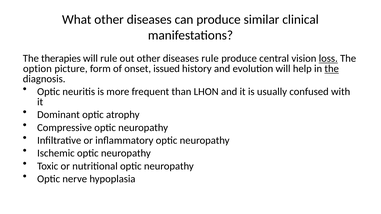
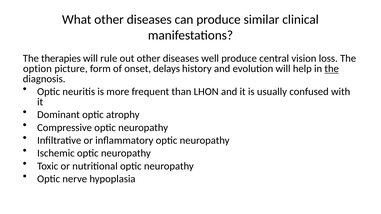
diseases rule: rule -> well
loss underline: present -> none
issued: issued -> delays
